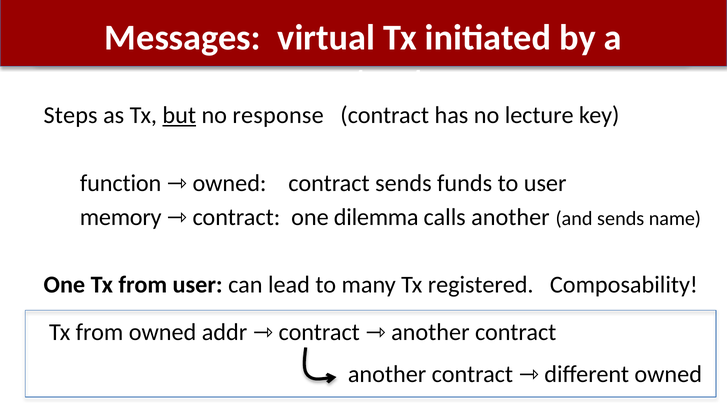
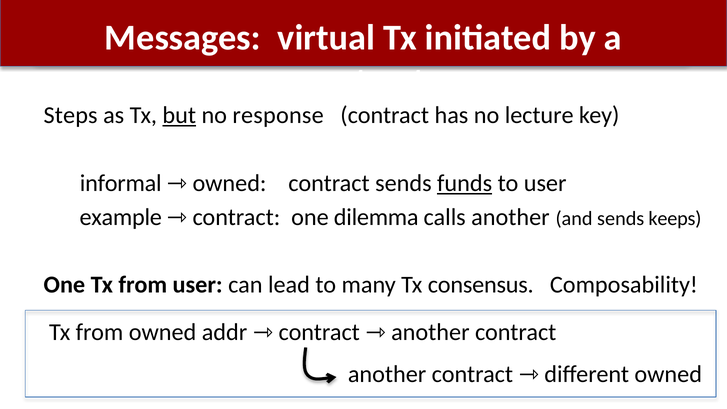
function: function -> informal
funds underline: none -> present
name: name -> keeps
memory: memory -> example
registered: registered -> consensus
